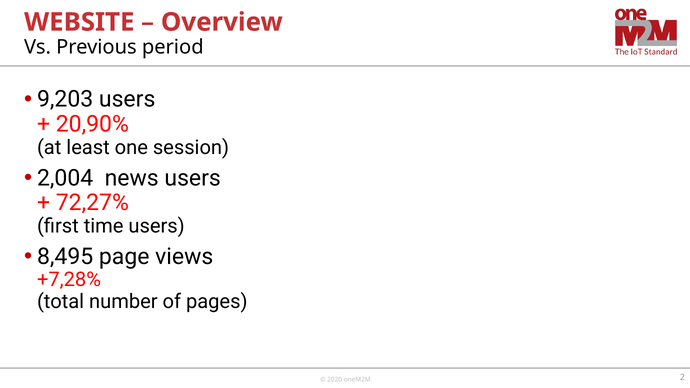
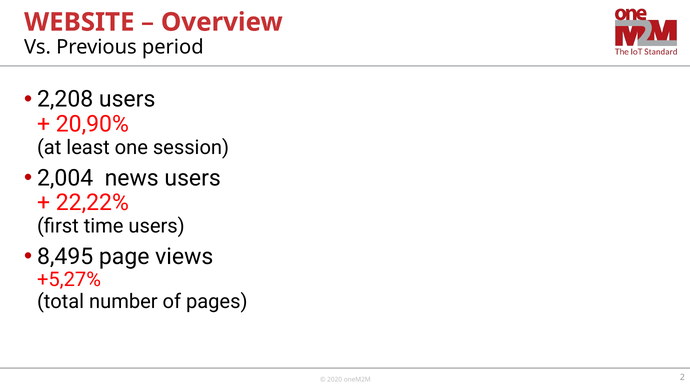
9,203: 9,203 -> 2,208
72,27%: 72,27% -> 22,22%
+7,28%: +7,28% -> +5,27%
